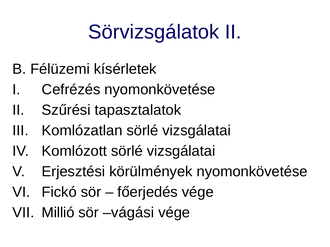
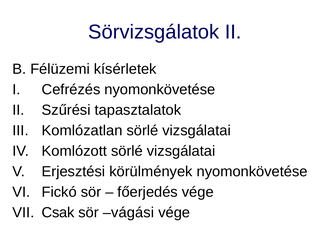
Millió: Millió -> Csak
